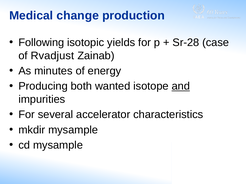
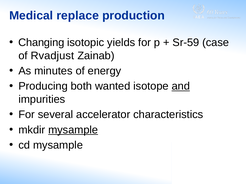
change: change -> replace
Following: Following -> Changing
Sr-28: Sr-28 -> Sr-59
mysample at (73, 130) underline: none -> present
